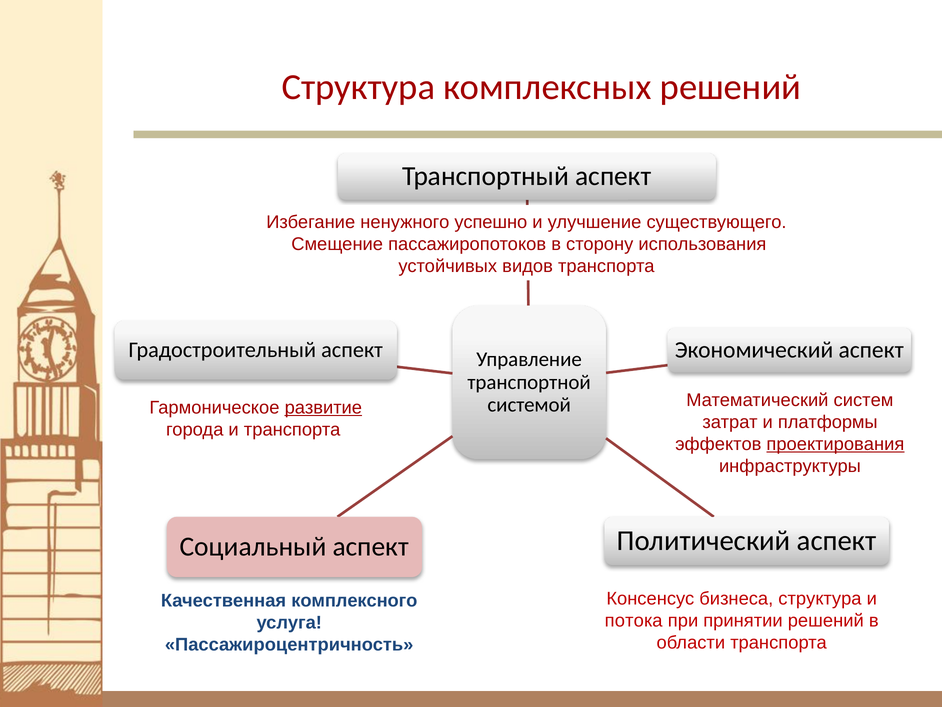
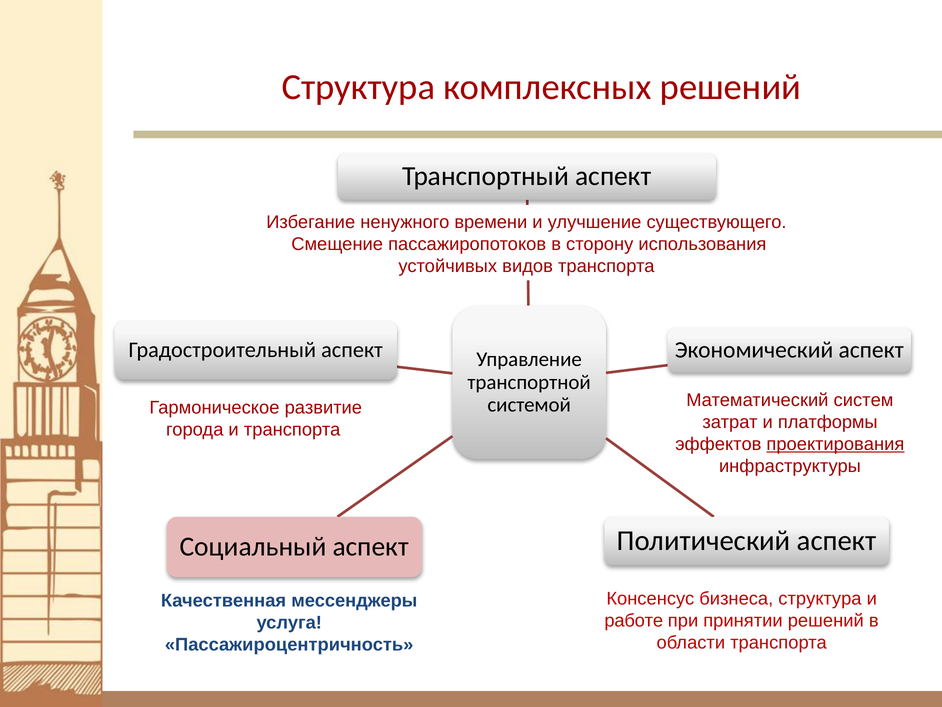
успешно: успешно -> времени
развитие underline: present -> none
комплексного: комплексного -> мессенджеры
потока: потока -> работе
